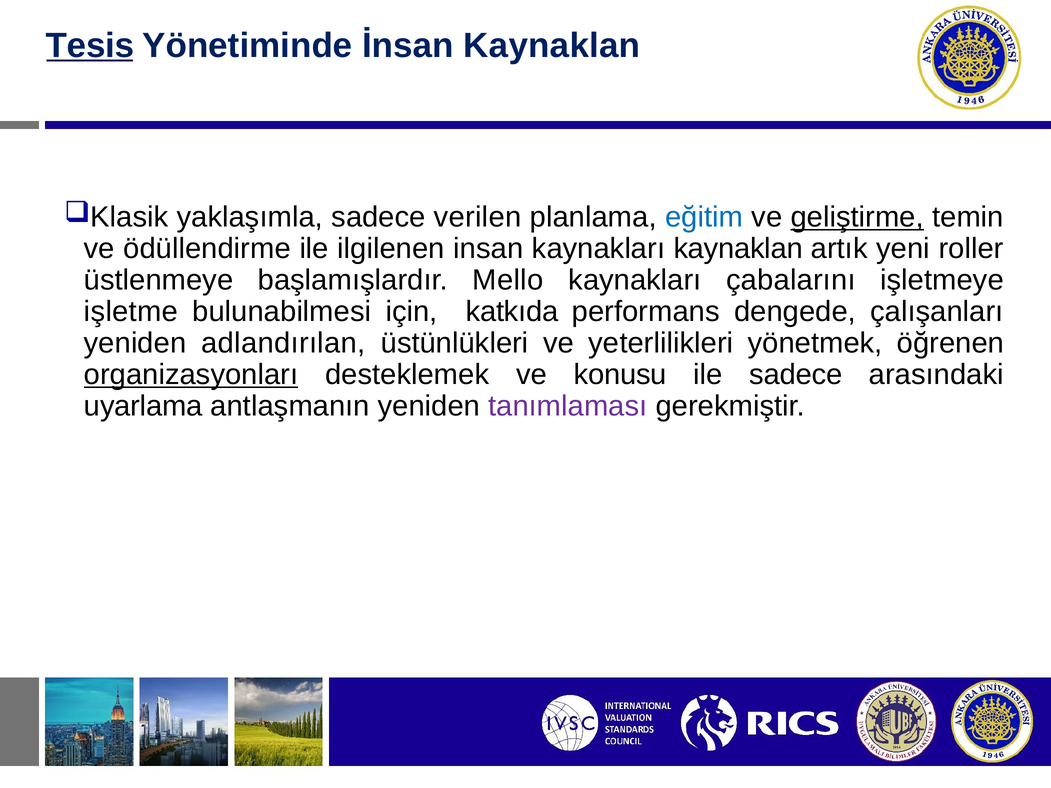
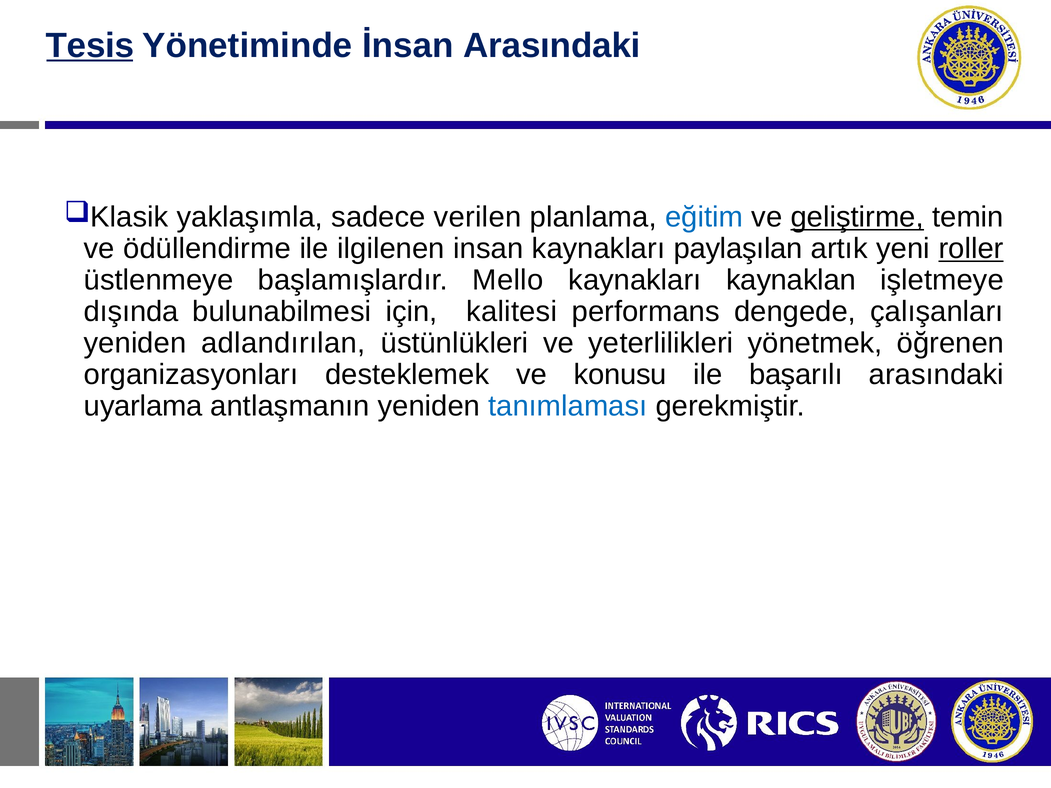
İnsan Kaynaklan: Kaynaklan -> Arasındaki
kaynakları kaynaklan: kaynaklan -> paylaşılan
roller underline: none -> present
çabalarını: çabalarını -> kaynaklan
işletme: işletme -> dışında
katkıda: katkıda -> kalitesi
organizasyonları underline: present -> none
ile sadece: sadece -> başarılı
tanımlaması colour: purple -> blue
